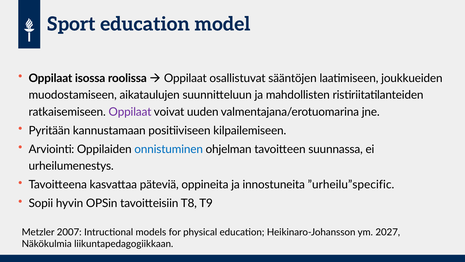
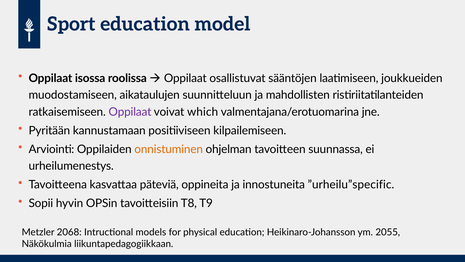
uuden: uuden -> which
onnistuminen colour: blue -> orange
2007: 2007 -> 2068
2027: 2027 -> 2055
